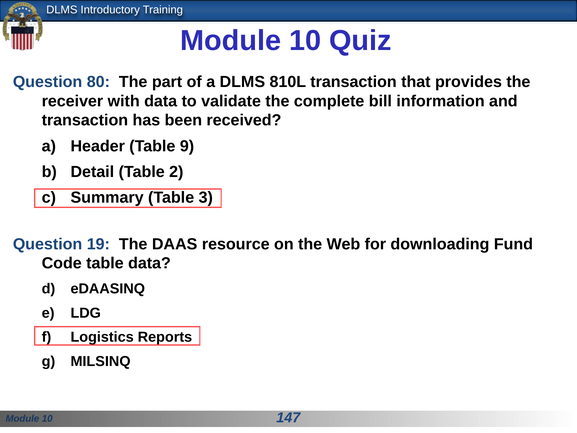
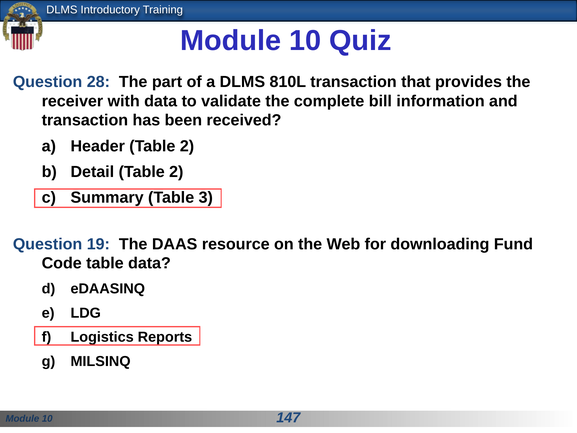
80: 80 -> 28
Header Table 9: 9 -> 2
